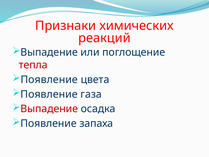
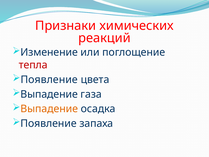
Выпадение at (49, 52): Выпадение -> Изменение
Появление at (49, 94): Появление -> Выпадение
Выпадение at (49, 109) colour: red -> orange
